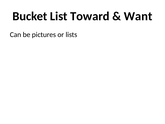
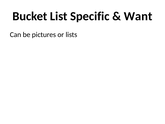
Toward: Toward -> Specific
